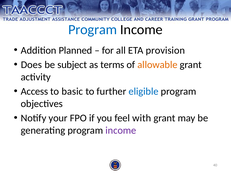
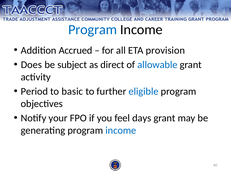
Planned: Planned -> Accrued
terms: terms -> direct
allowable colour: orange -> blue
Access: Access -> Period
with: with -> days
income at (121, 130) colour: purple -> blue
